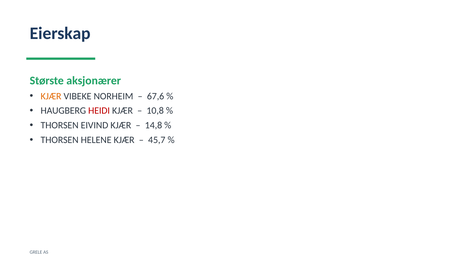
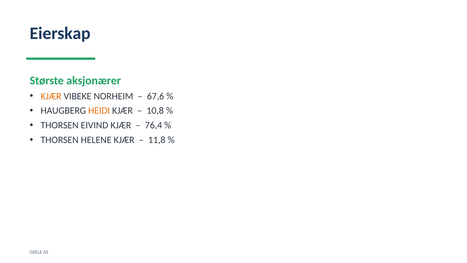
HEIDI colour: red -> orange
14,8: 14,8 -> 76,4
45,7: 45,7 -> 11,8
